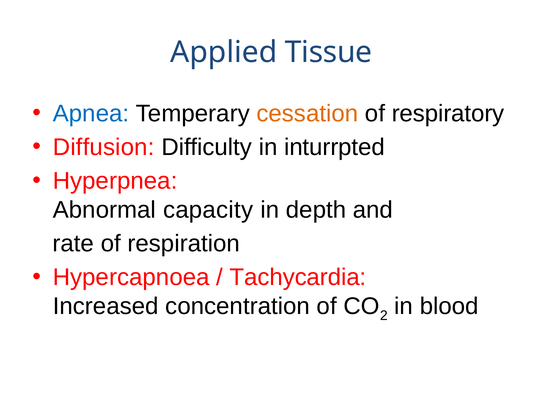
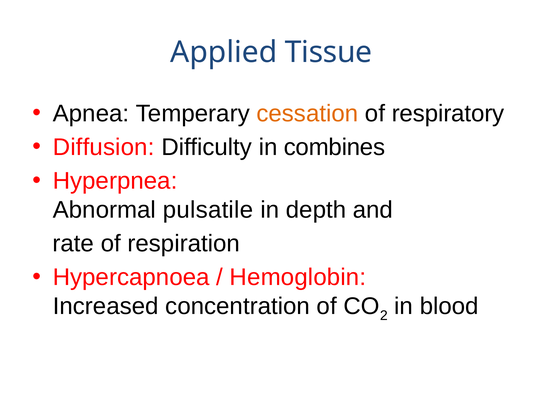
Apnea colour: blue -> black
inturrpted: inturrpted -> combines
capacity: capacity -> pulsatile
Tachycardia: Tachycardia -> Hemoglobin
